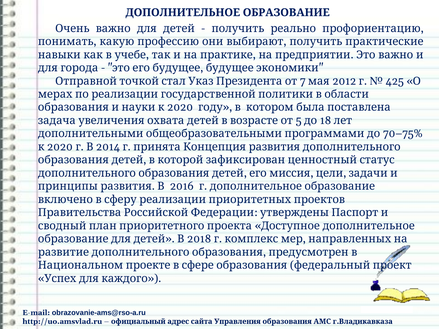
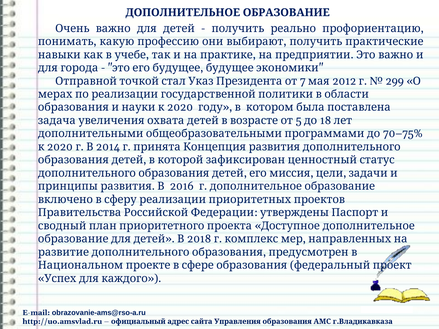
425: 425 -> 299
